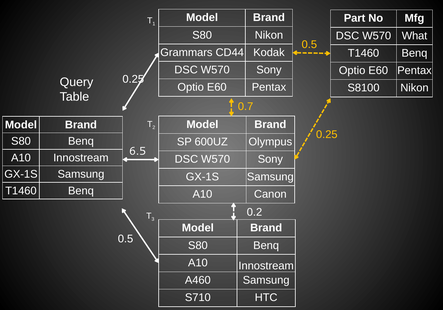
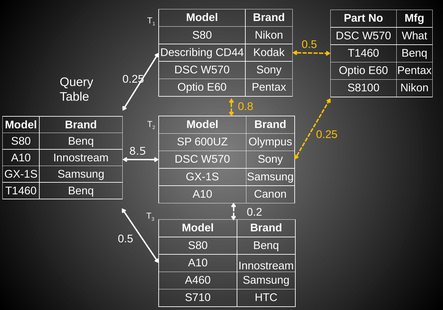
Grammars: Grammars -> Describing
0.7: 0.7 -> 0.8
6.5: 6.5 -> 8.5
